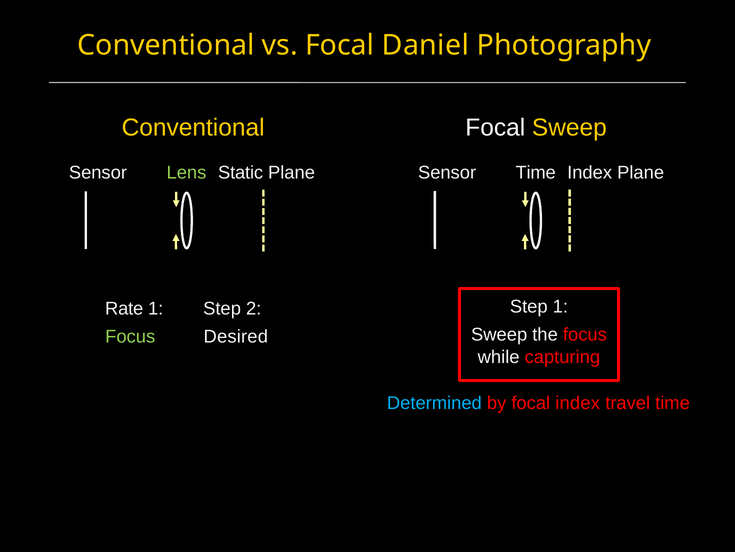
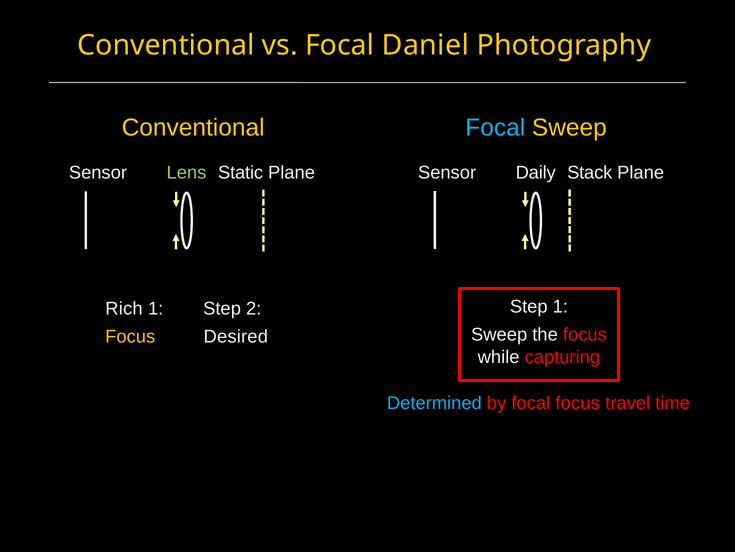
Focal at (495, 127) colour: white -> light blue
Plane Time: Time -> Daily
Sensor Index: Index -> Stack
Rate: Rate -> Rich
Focus at (130, 336) colour: light green -> yellow
focal index: index -> focus
